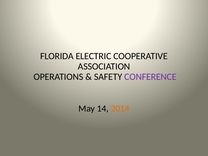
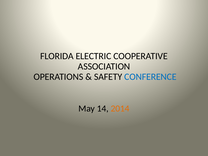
CONFERENCE colour: purple -> blue
